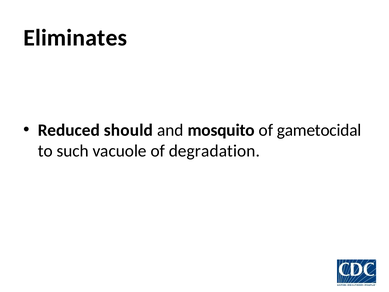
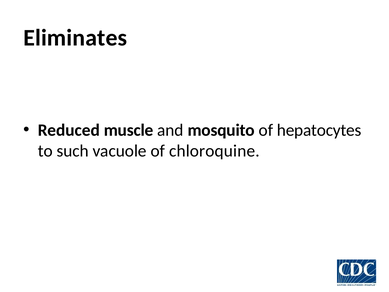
should: should -> muscle
gametocidal: gametocidal -> hepatocytes
degradation: degradation -> chloroquine
